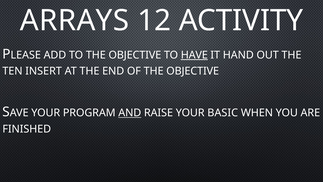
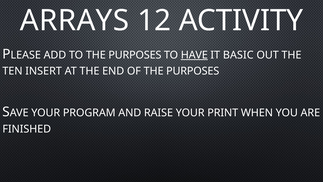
TO THE OBJECTIVE: OBJECTIVE -> PURPOSES
HAND: HAND -> BASIC
OF THE OBJECTIVE: OBJECTIVE -> PURPOSES
AND underline: present -> none
BASIC: BASIC -> PRINT
